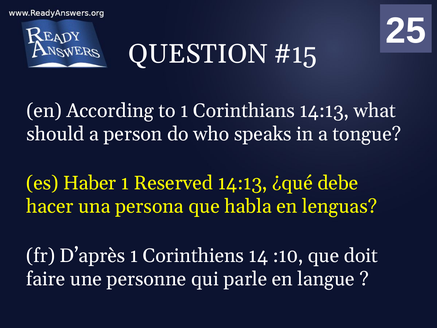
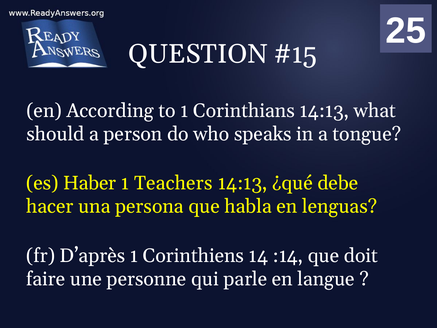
Reserved: Reserved -> Teachers
:10: :10 -> :14
